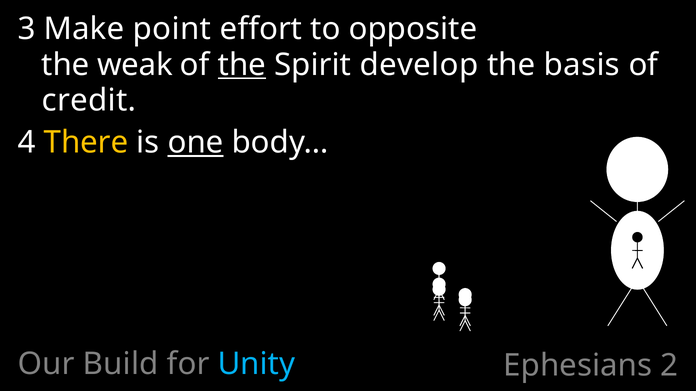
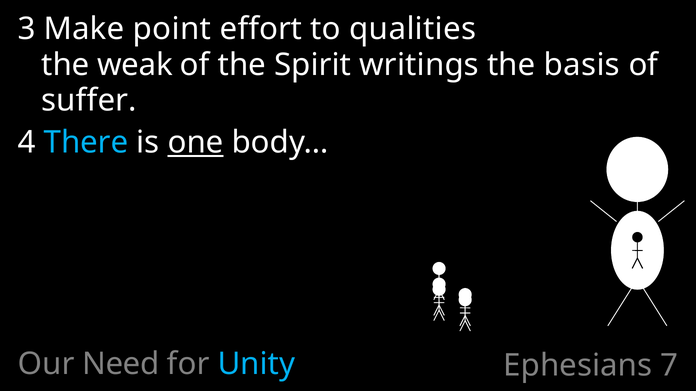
opposite: opposite -> qualities
the at (242, 65) underline: present -> none
develop: develop -> writings
credit: credit -> suffer
There colour: yellow -> light blue
Build: Build -> Need
2: 2 -> 7
